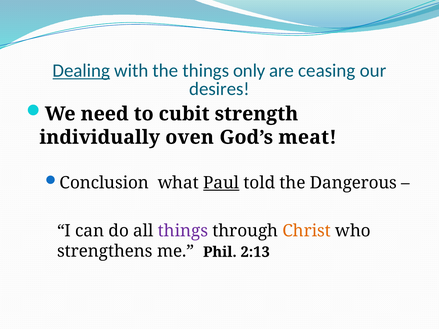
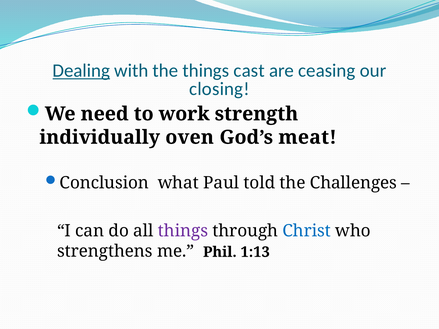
only: only -> cast
desires: desires -> closing
cubit: cubit -> work
Paul underline: present -> none
Dangerous: Dangerous -> Challenges
Christ colour: orange -> blue
2:13: 2:13 -> 1:13
